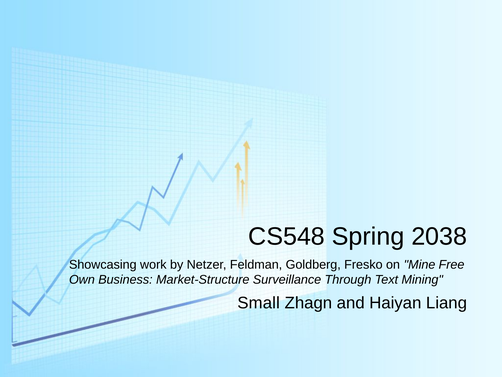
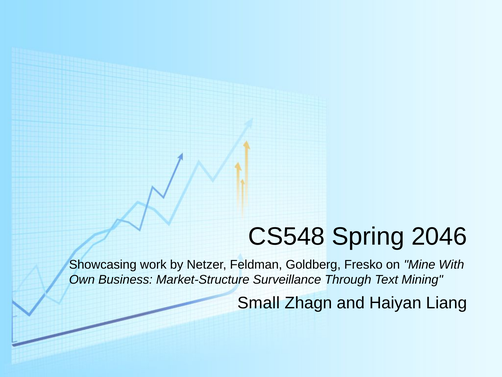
2038: 2038 -> 2046
Free: Free -> With
